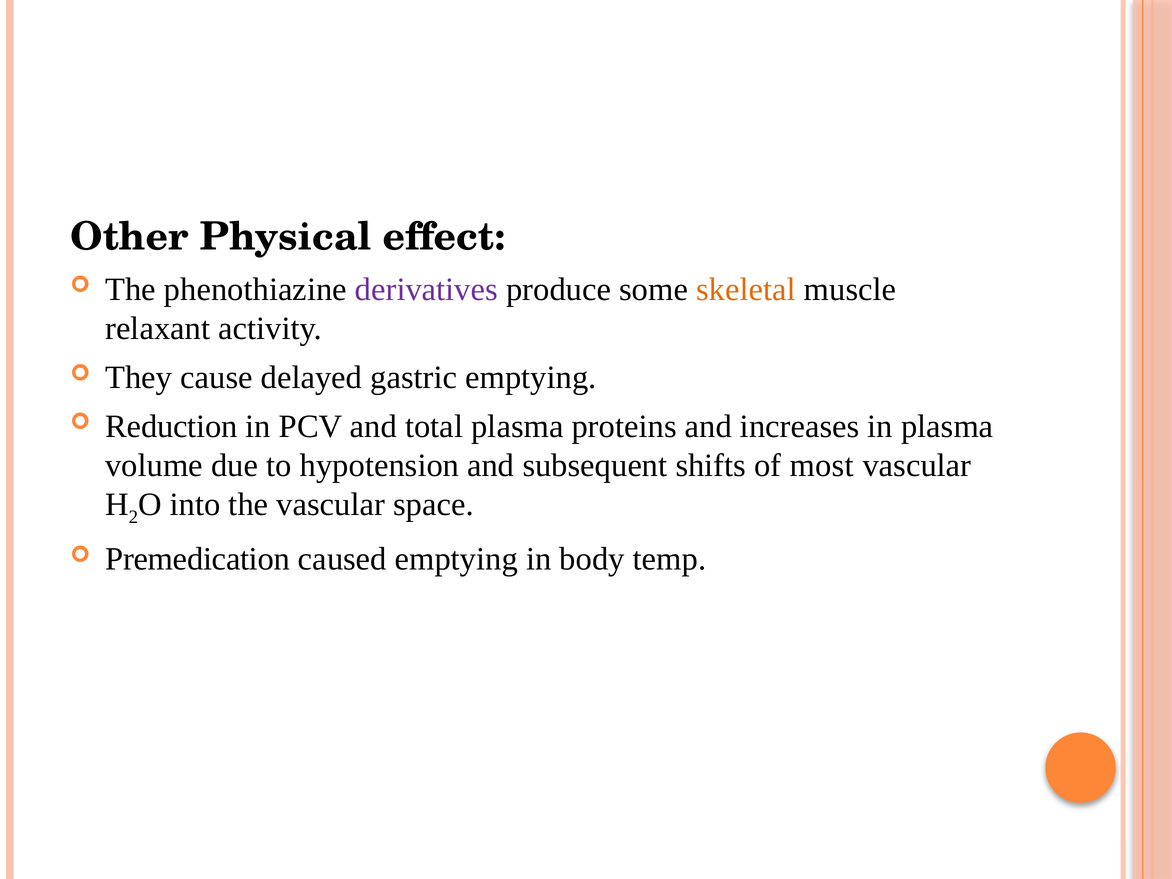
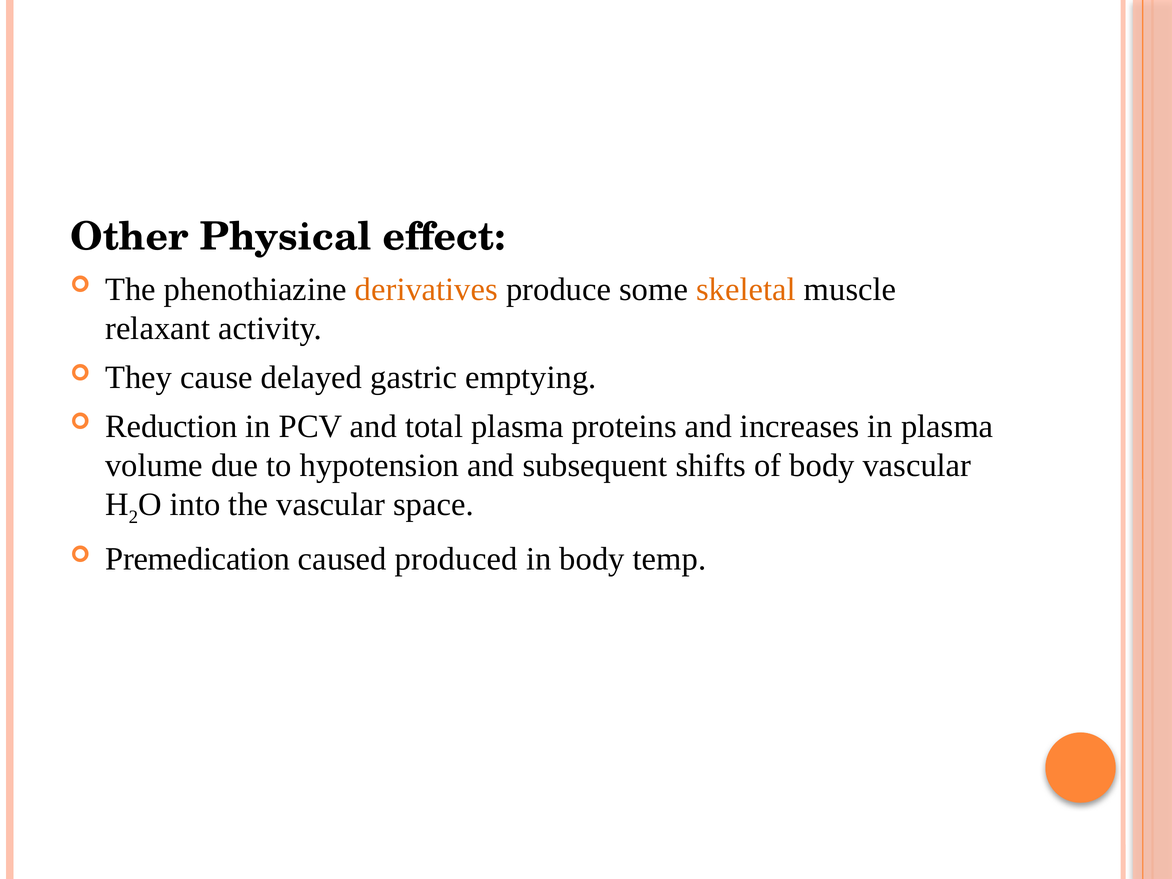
derivatives colour: purple -> orange
of most: most -> body
caused emptying: emptying -> produced
